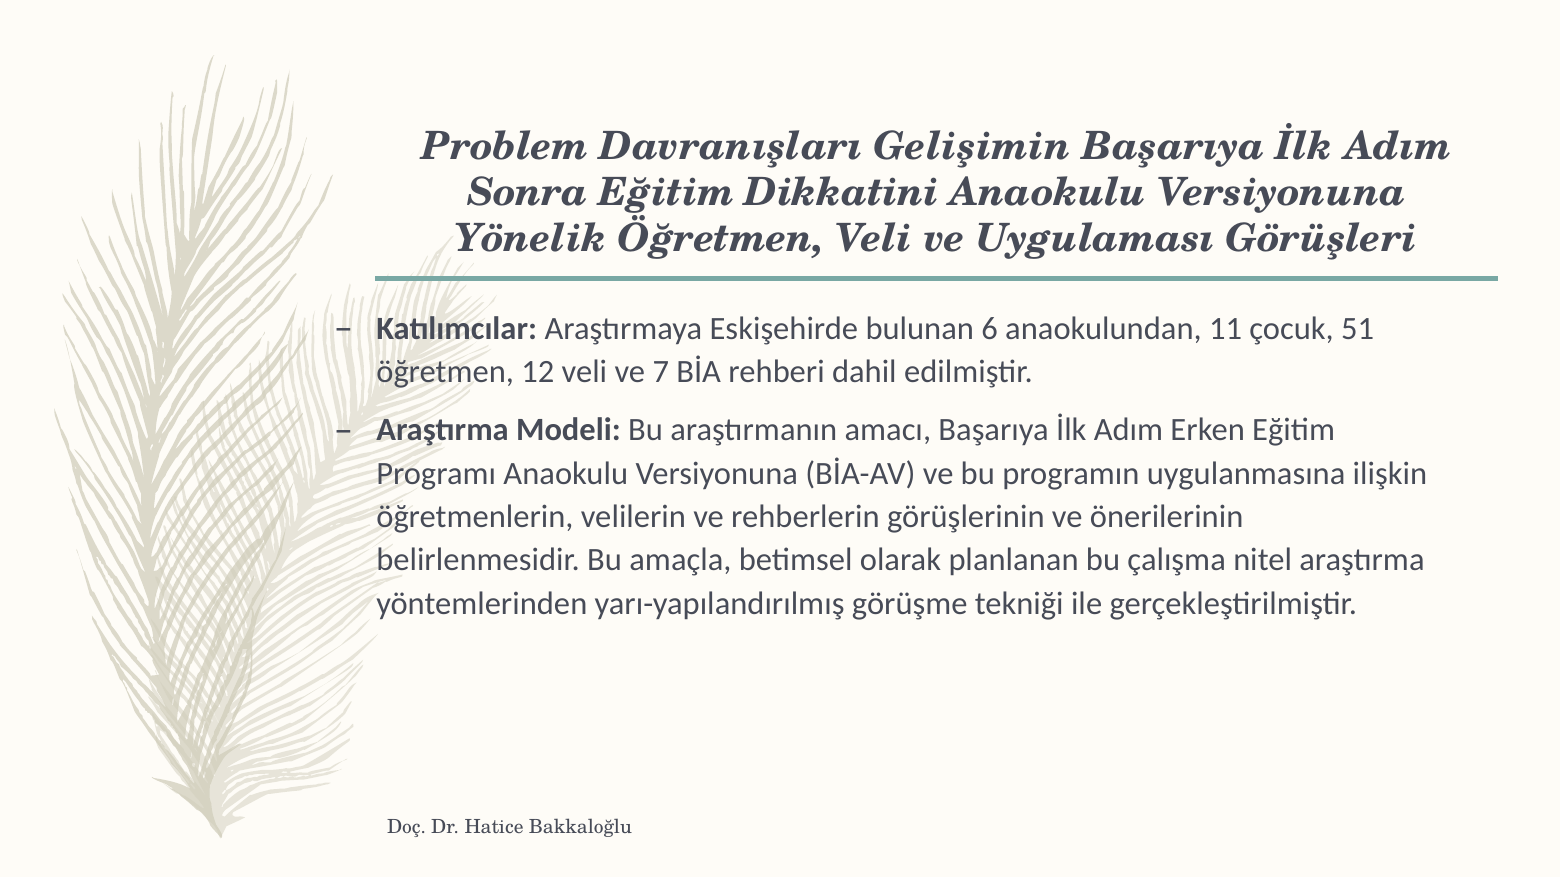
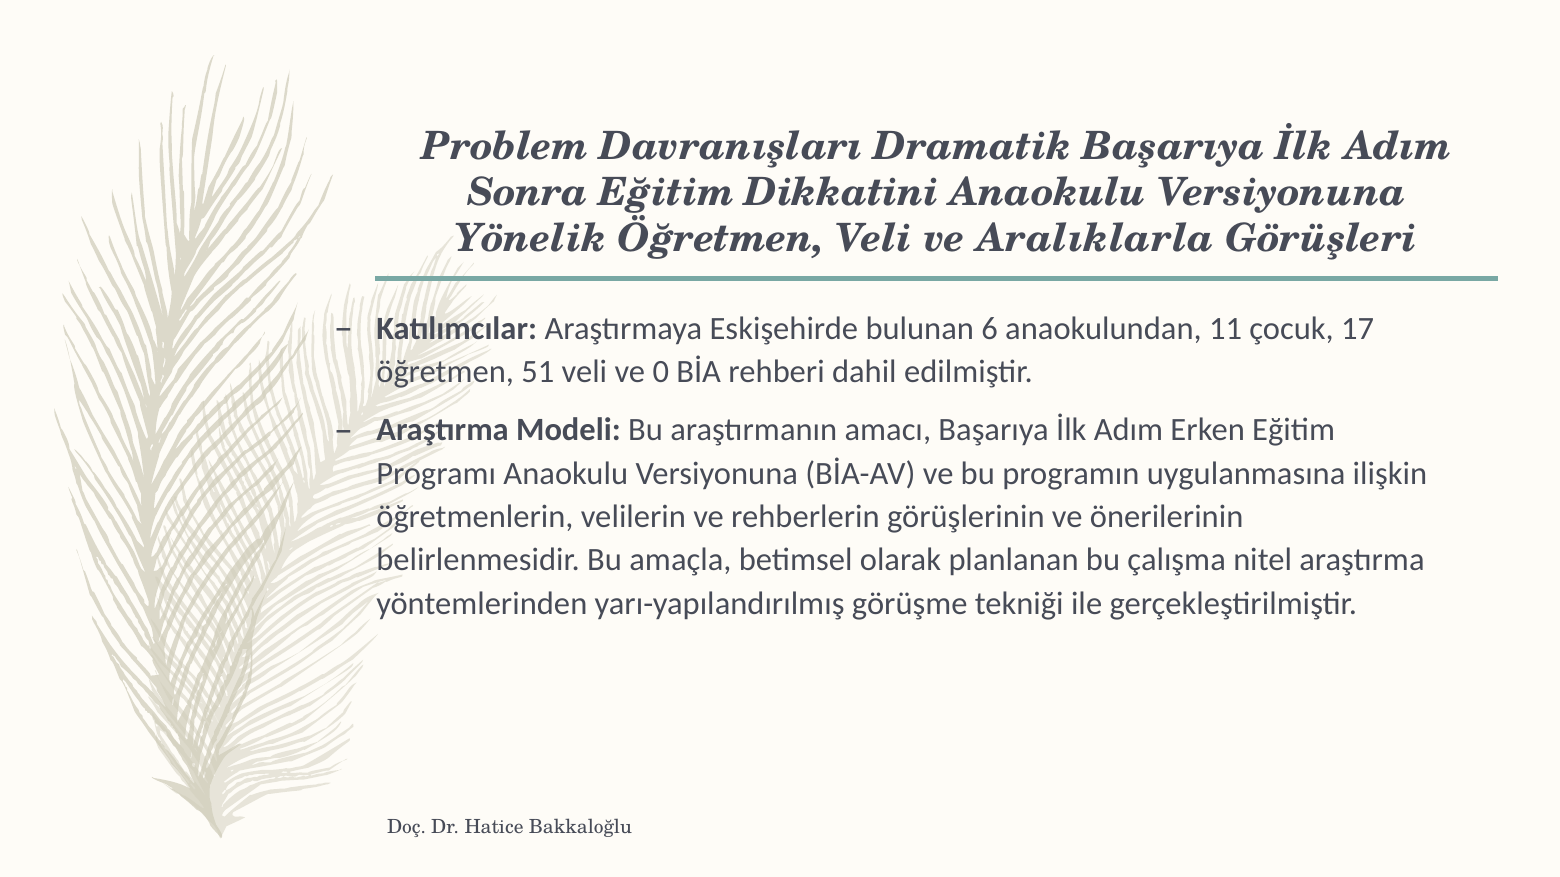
Gelişimin: Gelişimin -> Dramatik
Uygulaması: Uygulaması -> Aralıklarla
51: 51 -> 17
12: 12 -> 51
7: 7 -> 0
